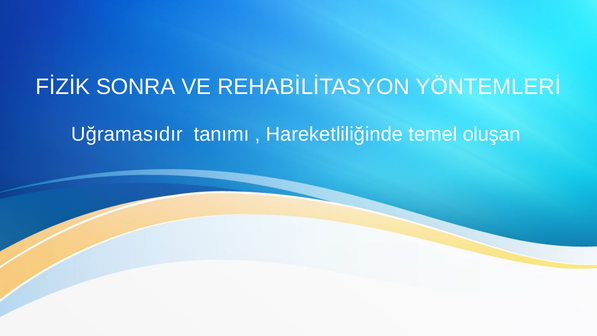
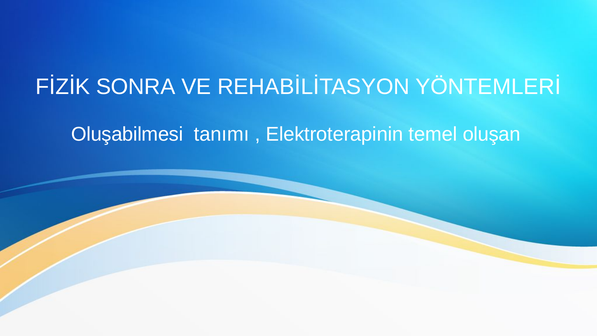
Uğramasıdır: Uğramasıdır -> Oluşabilmesi
Hareketliliğinde: Hareketliliğinde -> Elektroterapinin
